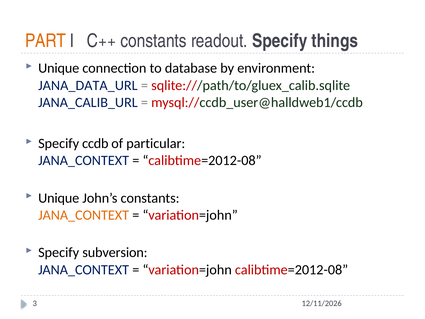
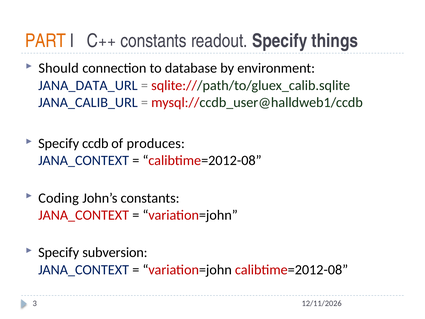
Unique at (59, 68): Unique -> Should
particular: particular -> produces
Unique at (59, 198): Unique -> Coding
JANA_CONTEXT at (84, 215) colour: orange -> red
